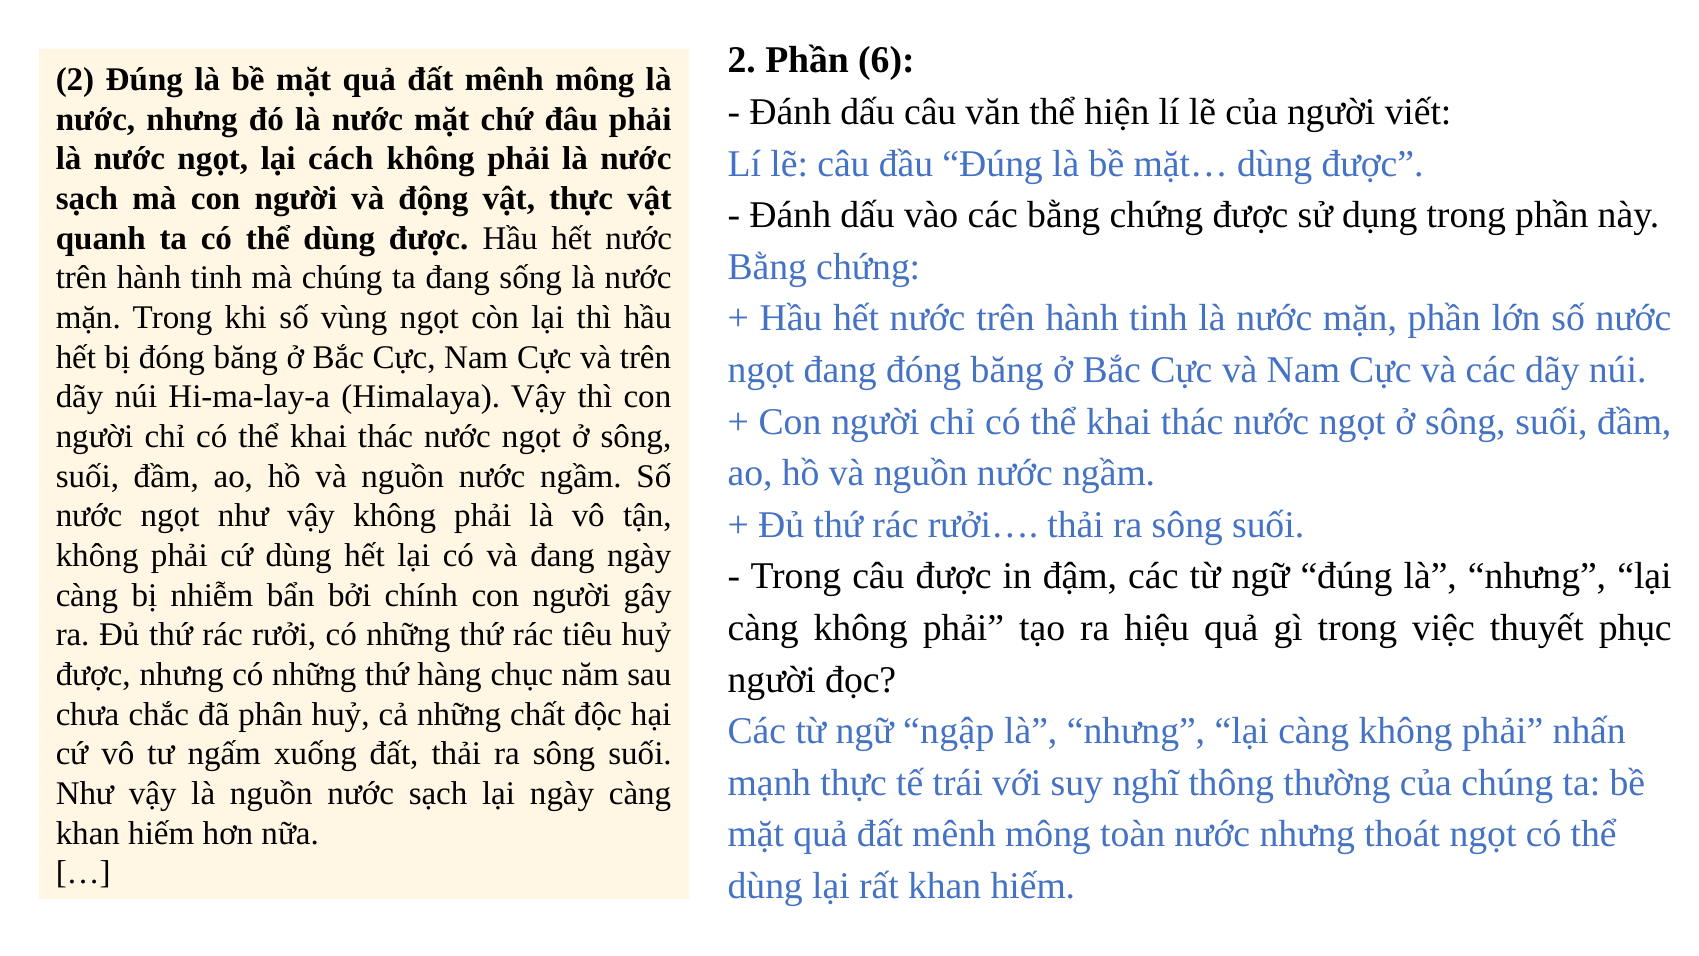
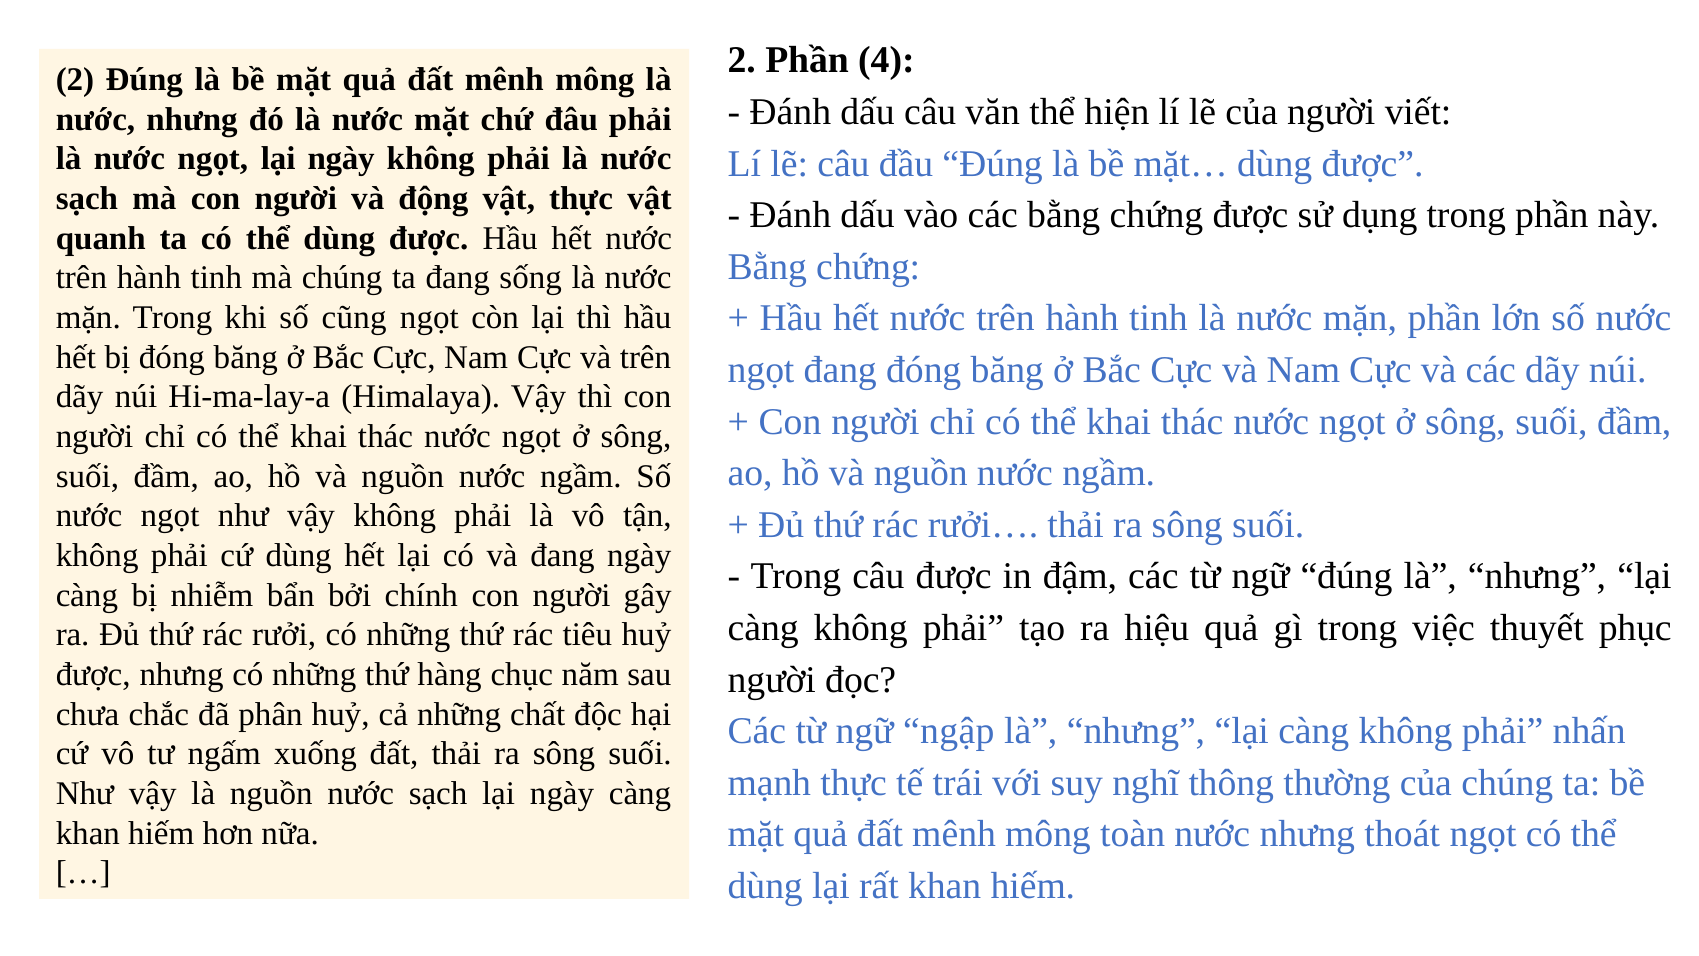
6: 6 -> 4
ngọt lại cách: cách -> ngày
vùng: vùng -> cũng
